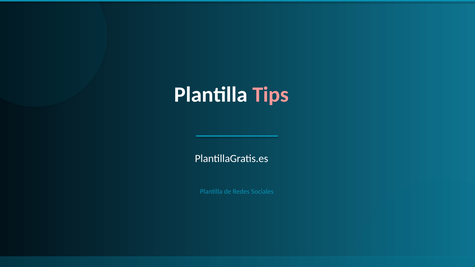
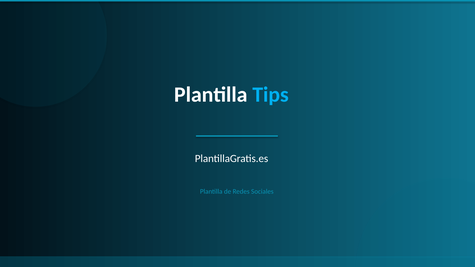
Tips colour: pink -> light blue
